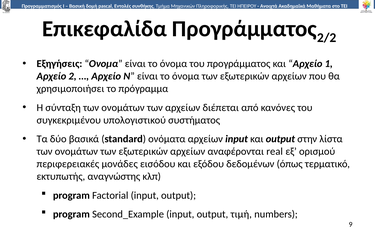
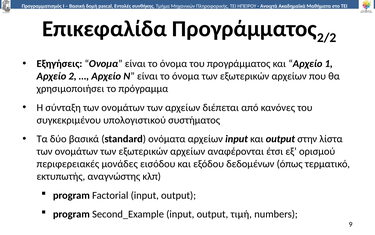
real: real -> έτσι
